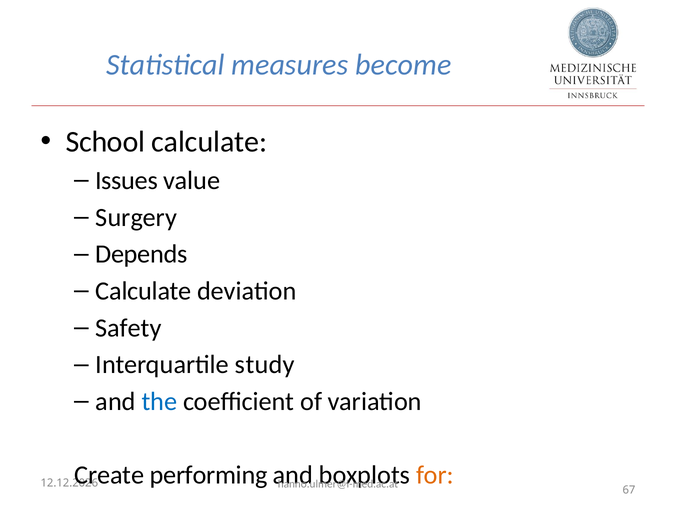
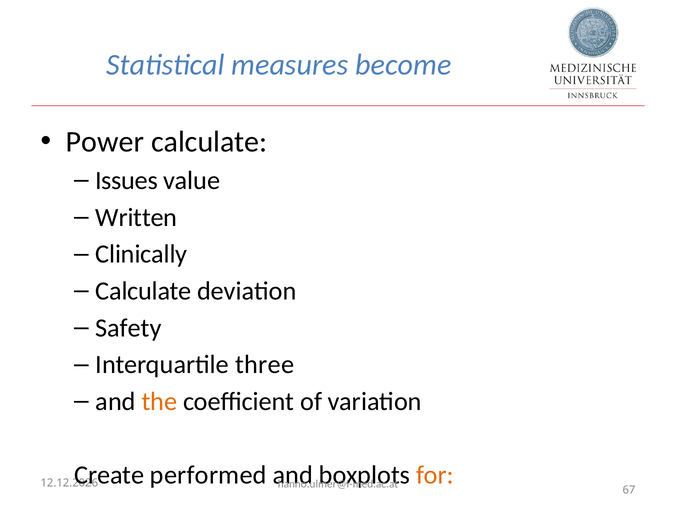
School: School -> Power
Surgery: Surgery -> Written
Depends: Depends -> Clinically
study: study -> three
the colour: blue -> orange
performing: performing -> performed
